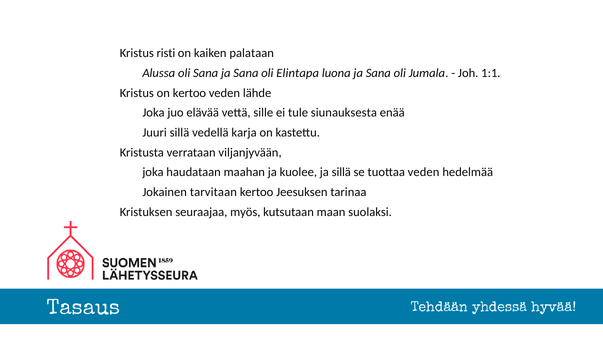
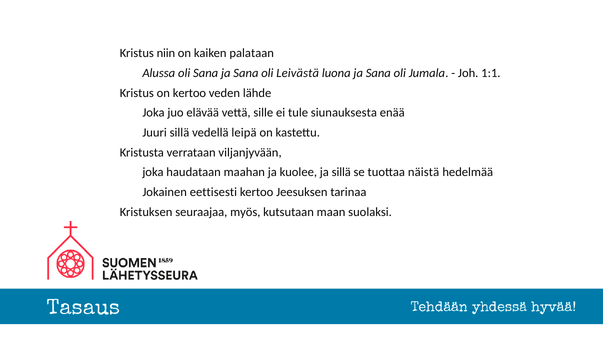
risti: risti -> niin
Elintapa: Elintapa -> Leivästä
karja: karja -> leipä
tuottaa veden: veden -> näistä
tarvitaan: tarvitaan -> eettisesti
